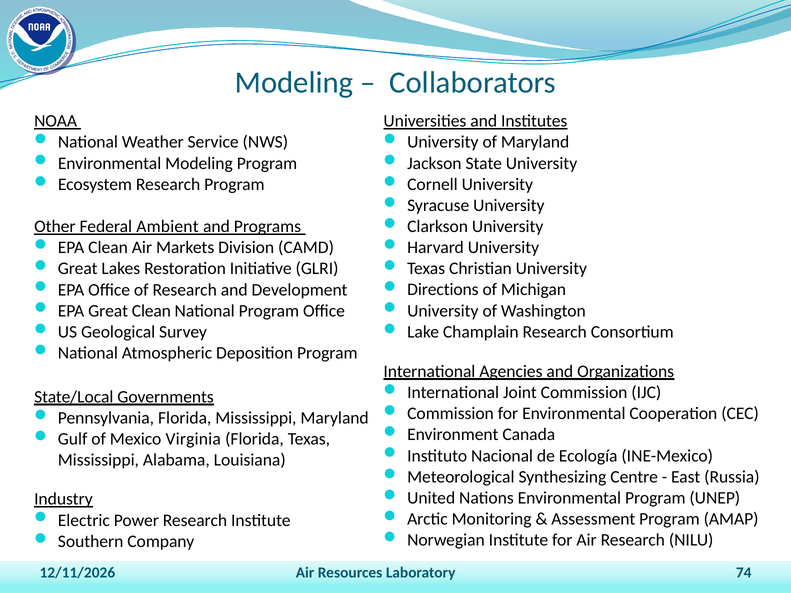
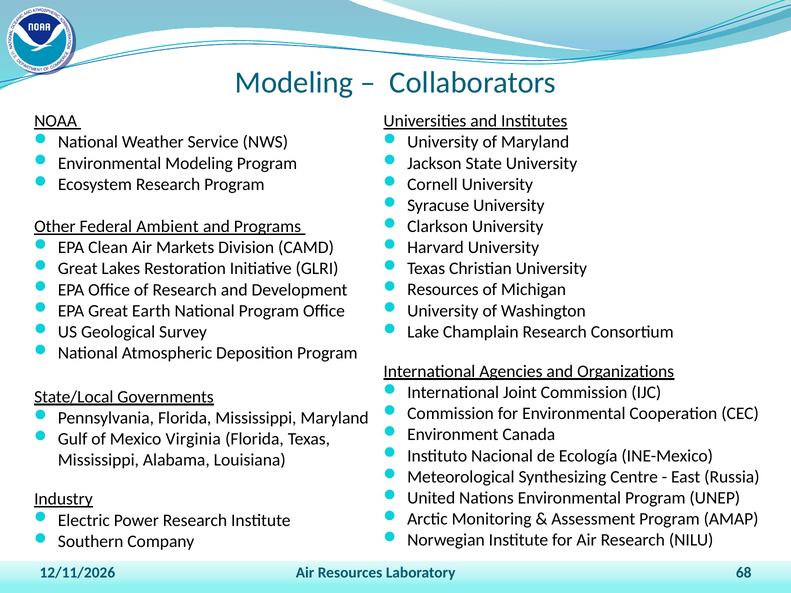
Directions at (443, 290): Directions -> Resources
Great Clean: Clean -> Earth
74: 74 -> 68
